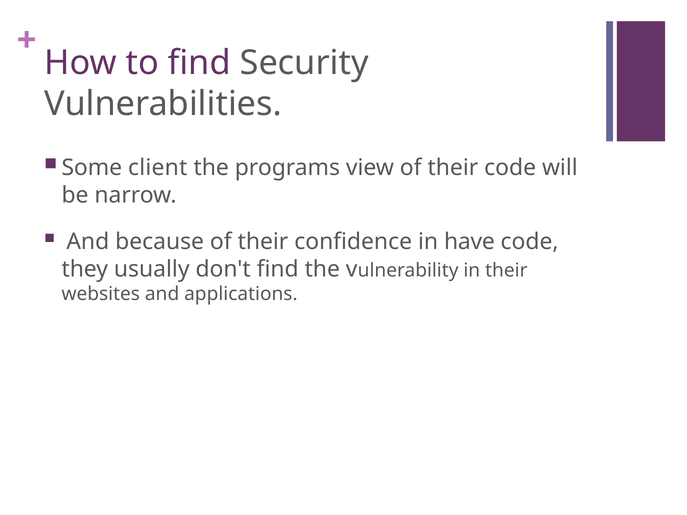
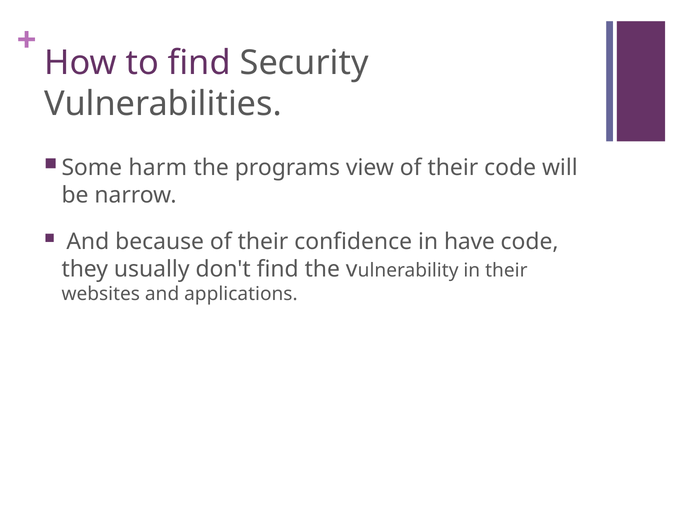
client: client -> harm
